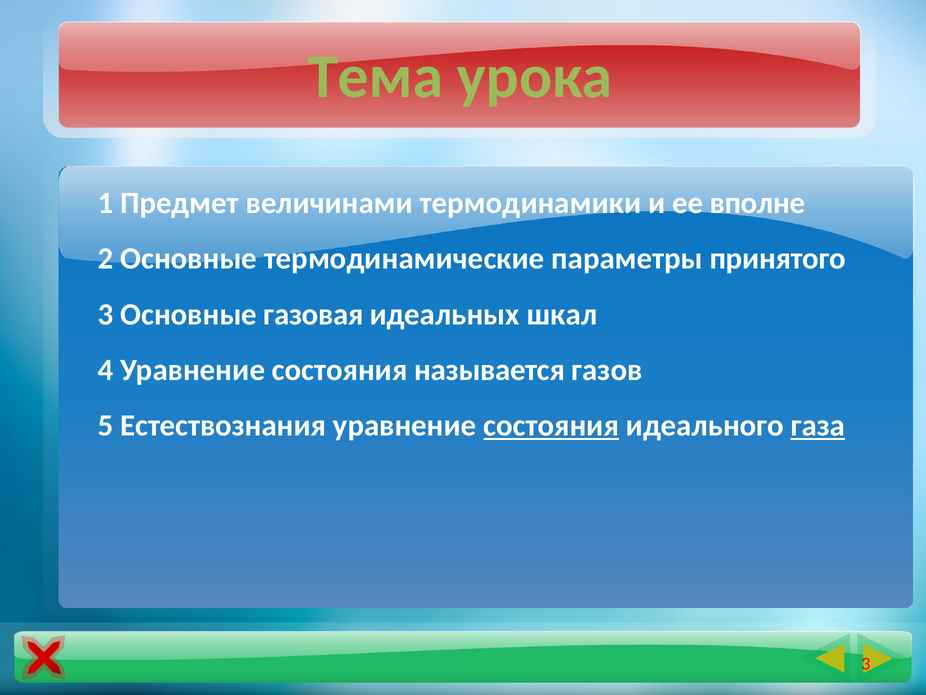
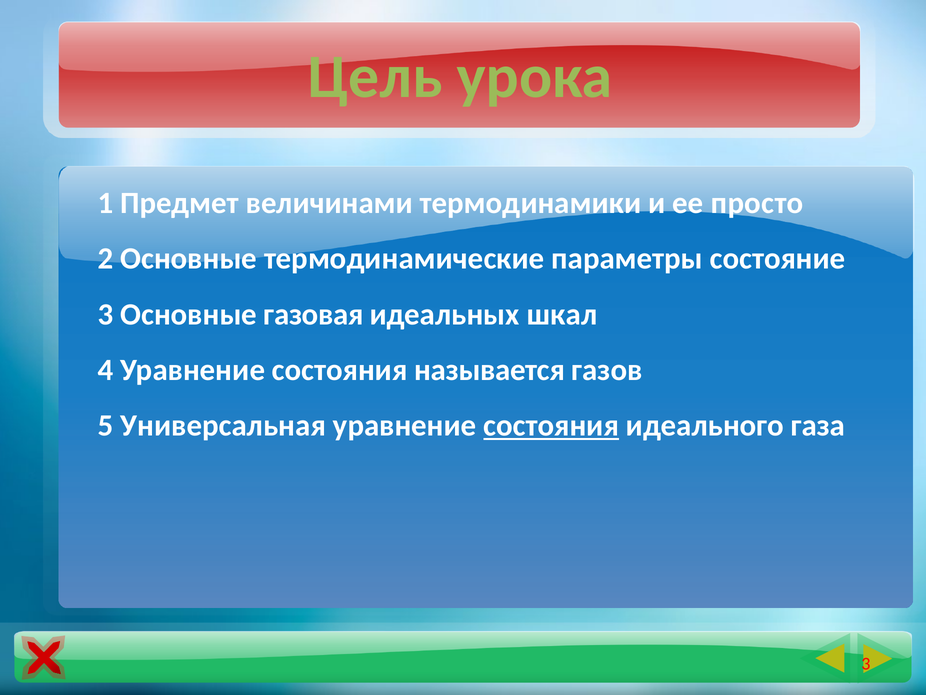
Тема: Тема -> Цель
вполне: вполне -> просто
принятого: принятого -> состояние
Естествознания: Естествознания -> Универсальная
газа underline: present -> none
